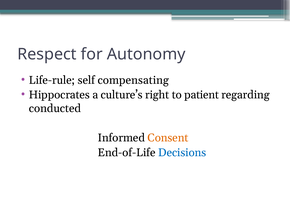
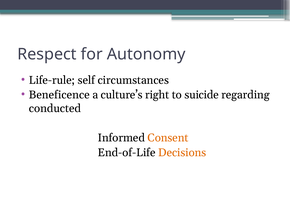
compensating: compensating -> circumstances
Hippocrates: Hippocrates -> Beneficence
patient: patient -> suicide
Decisions colour: blue -> orange
